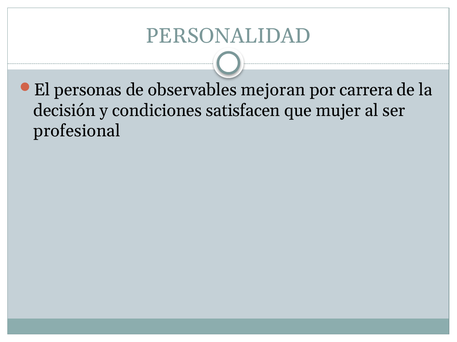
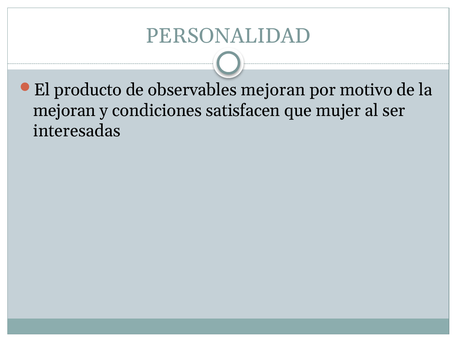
personas: personas -> producto
carrera: carrera -> motivo
decisión at (64, 111): decisión -> mejoran
profesional: profesional -> interesadas
